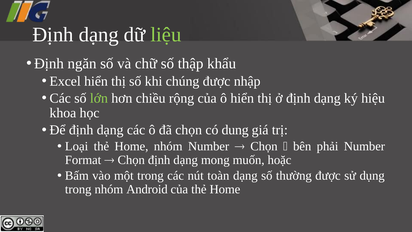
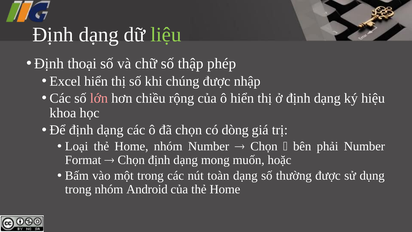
ngăn: ngăn -> thoại
khẩu: khẩu -> phép
lớn colour: light green -> pink
dung: dung -> dòng
